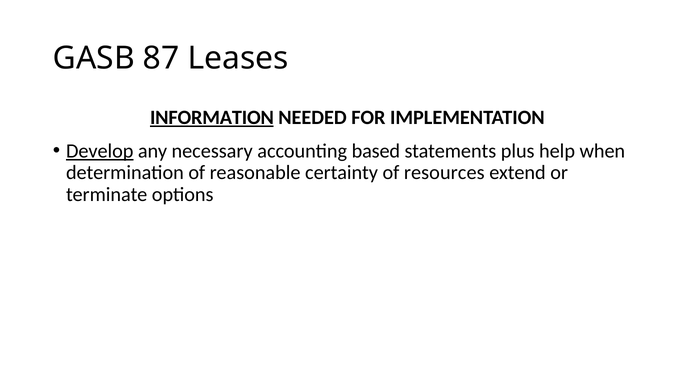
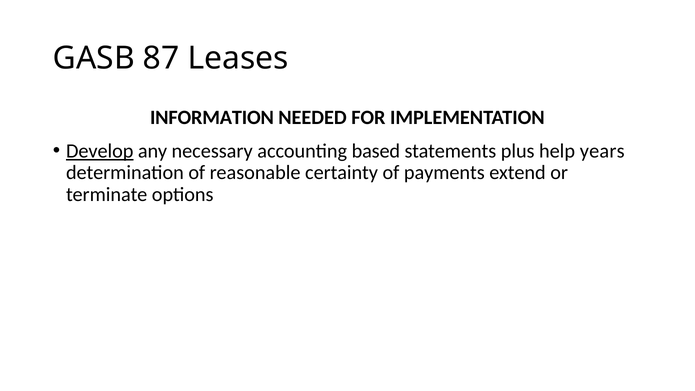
INFORMATION underline: present -> none
when: when -> years
resources: resources -> payments
